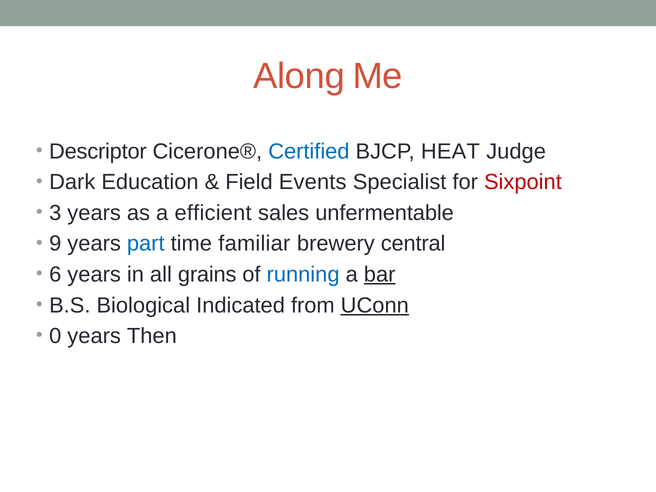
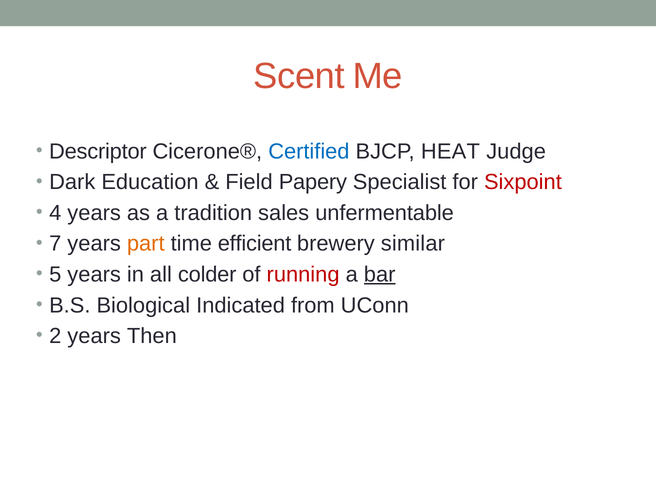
Along: Along -> Scent
Events: Events -> Papery
3: 3 -> 4
efficient: efficient -> tradition
9: 9 -> 7
part colour: blue -> orange
familiar: familiar -> efficient
central: central -> similar
6: 6 -> 5
grains: grains -> colder
running colour: blue -> red
UConn underline: present -> none
0: 0 -> 2
